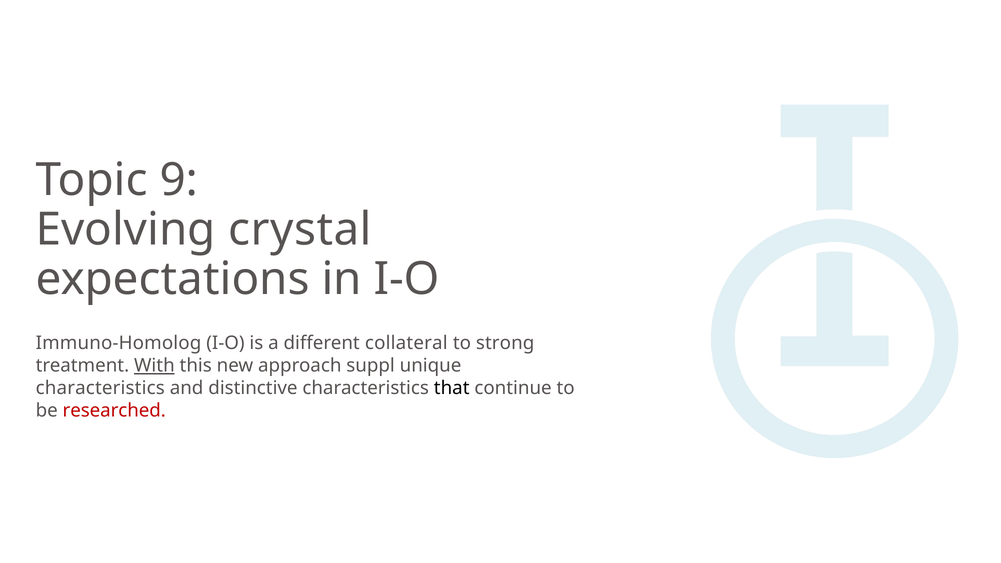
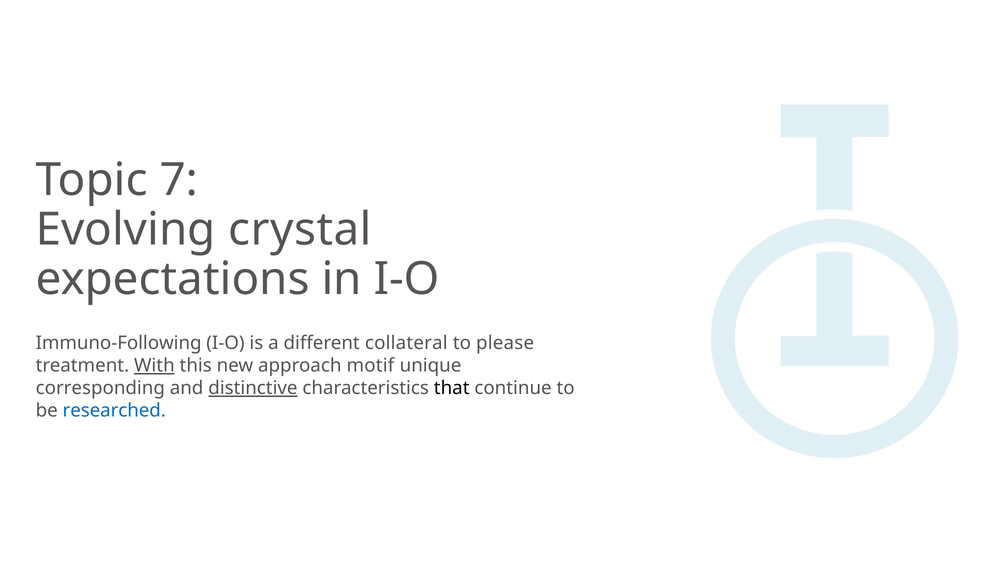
9: 9 -> 7
Immuno-Homolog: Immuno-Homolog -> Immuno-Following
strong: strong -> please
suppl: suppl -> motif
characteristics at (100, 388): characteristics -> corresponding
distinctive underline: none -> present
researched colour: red -> blue
